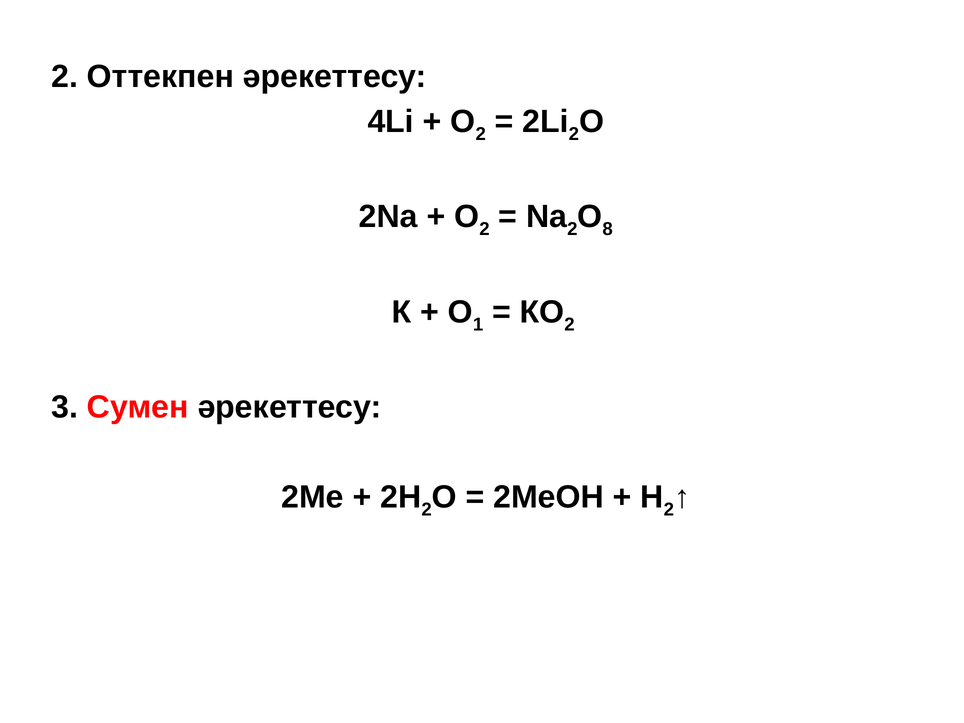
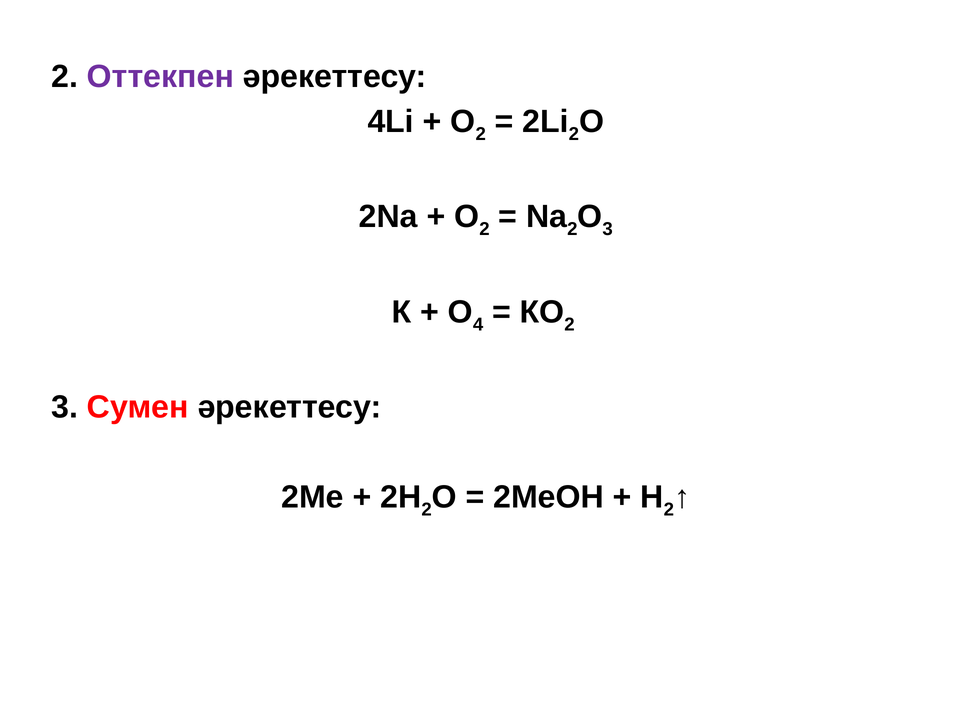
Оттекпен colour: black -> purple
8 at (608, 229): 8 -> 3
1: 1 -> 4
